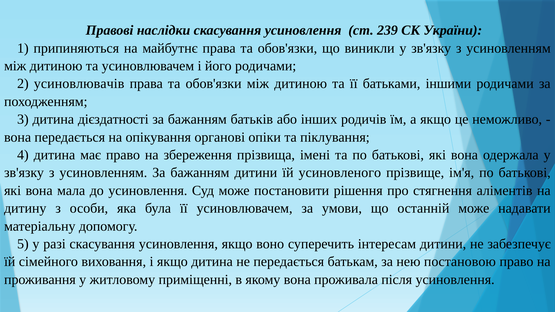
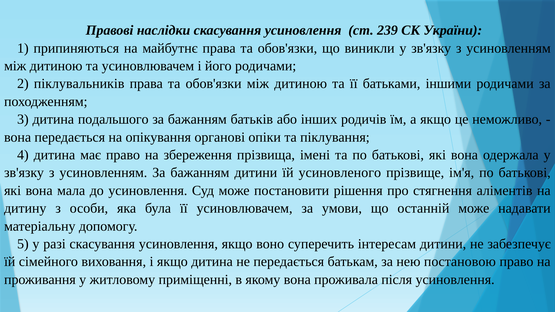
усиновлювачів: усиновлювачів -> піклувальників
дієздатності: дієздатності -> подальшого
